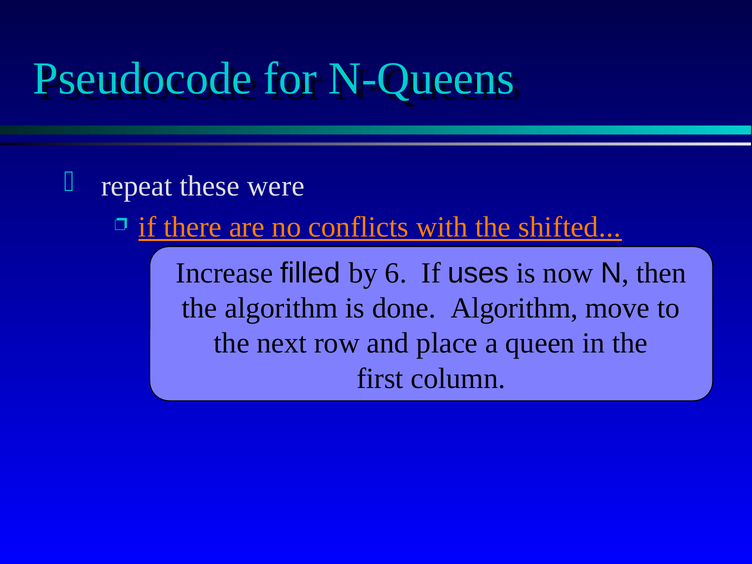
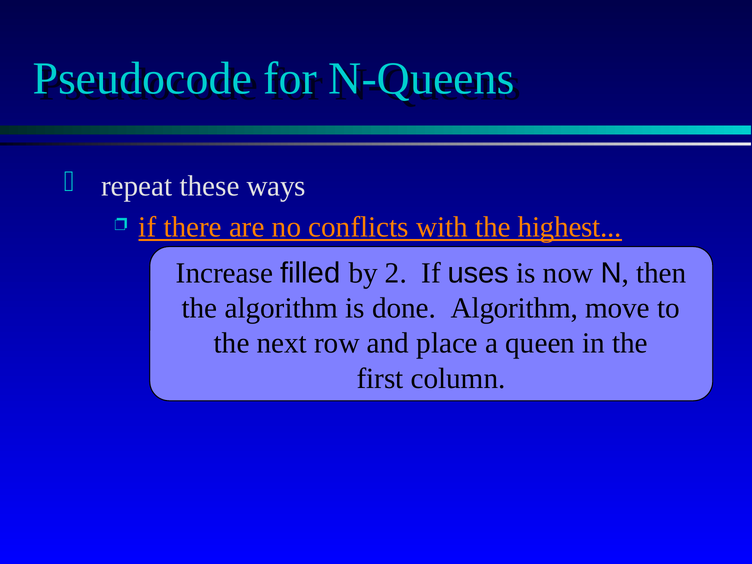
were: were -> ways
shifted: shifted -> highest
6: 6 -> 2
